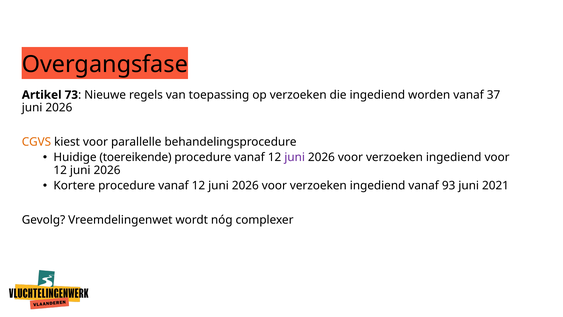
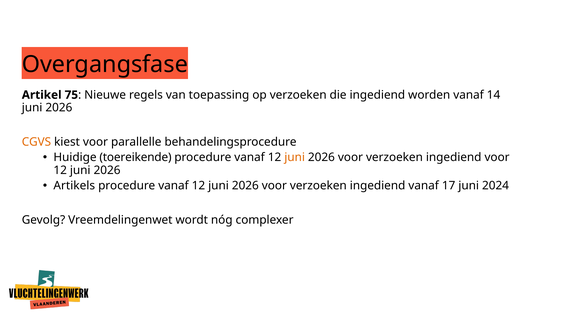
73: 73 -> 75
37: 37 -> 14
juni at (295, 157) colour: purple -> orange
Kortere: Kortere -> Artikels
93: 93 -> 17
2021: 2021 -> 2024
